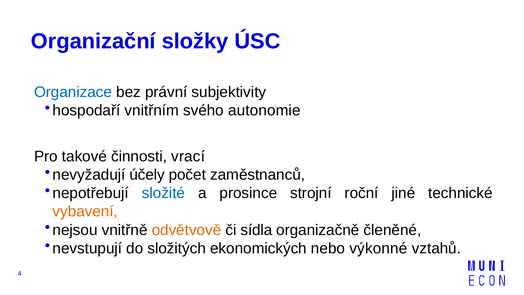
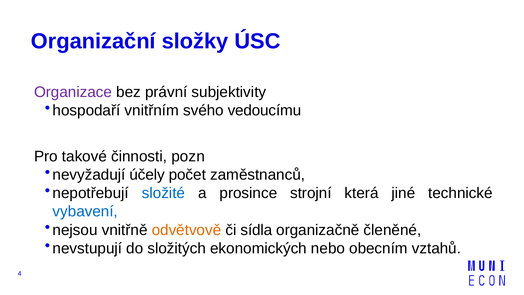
Organizace colour: blue -> purple
autonomie: autonomie -> vedoucímu
vrací: vrací -> pozn
roční: roční -> která
vybavení colour: orange -> blue
výkonné: výkonné -> obecním
